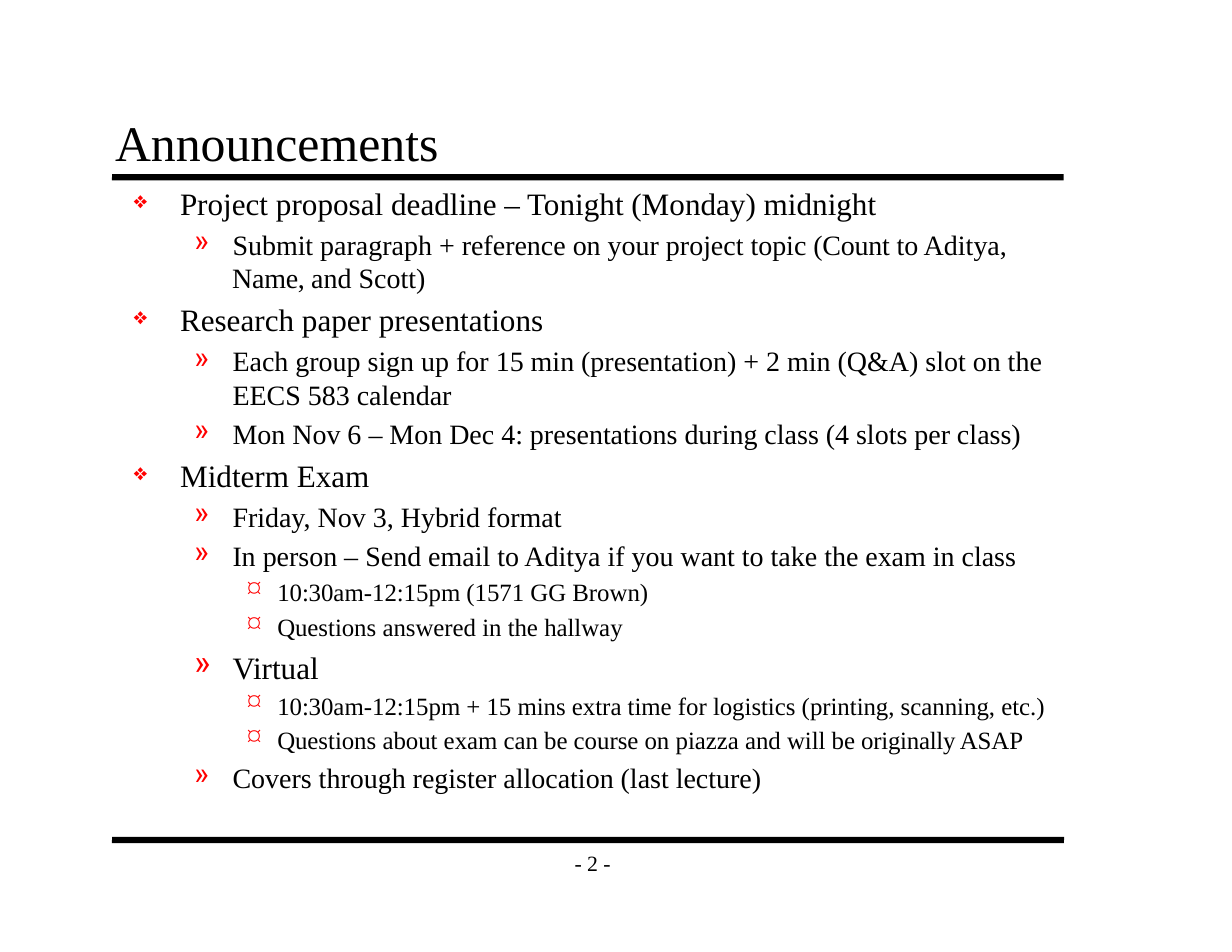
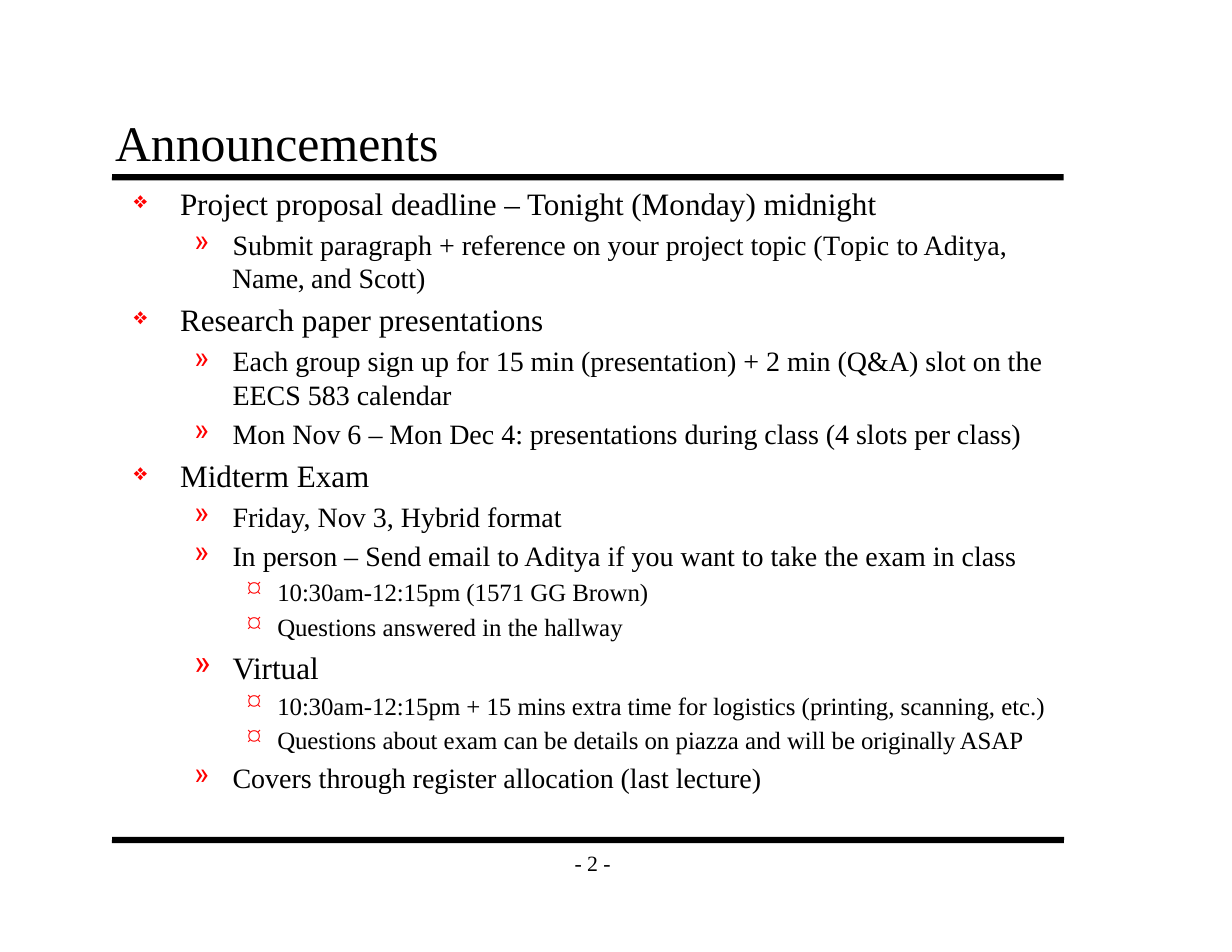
topic Count: Count -> Topic
course: course -> details
